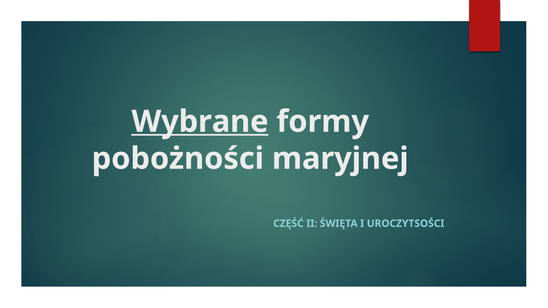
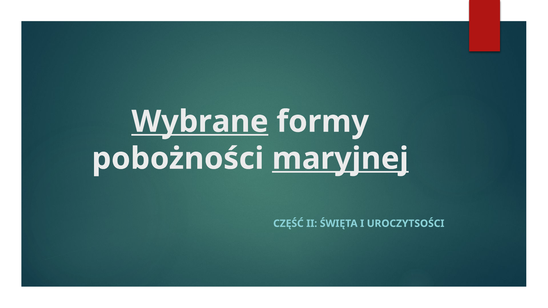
maryjnej underline: none -> present
